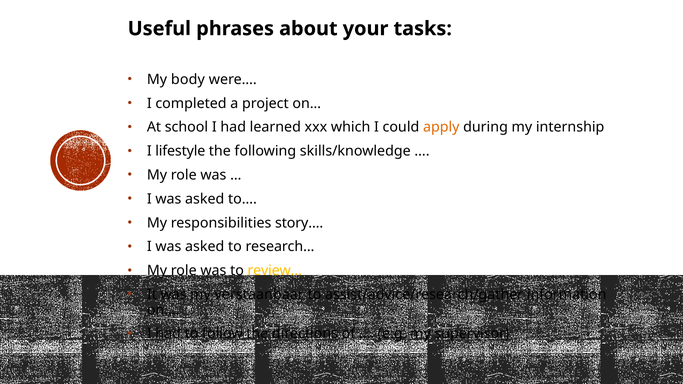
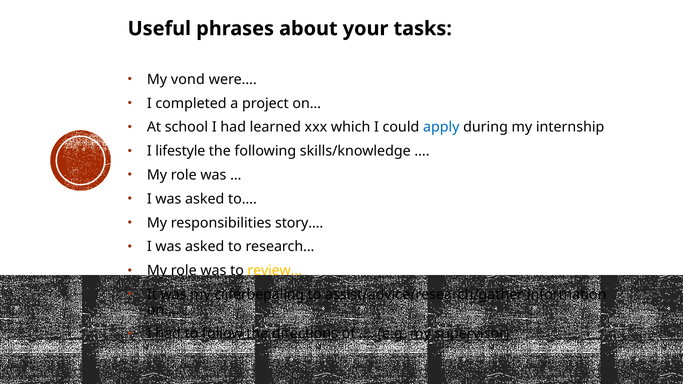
body: body -> vond
apply colour: orange -> blue
verstaanbaar: verstaanbaar -> cijferbepaling
